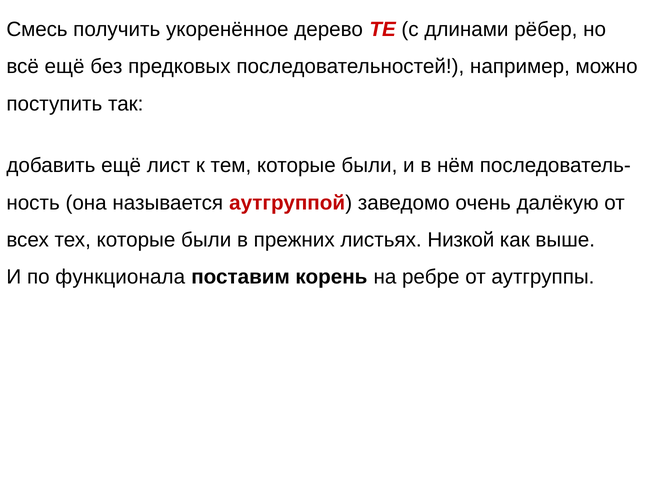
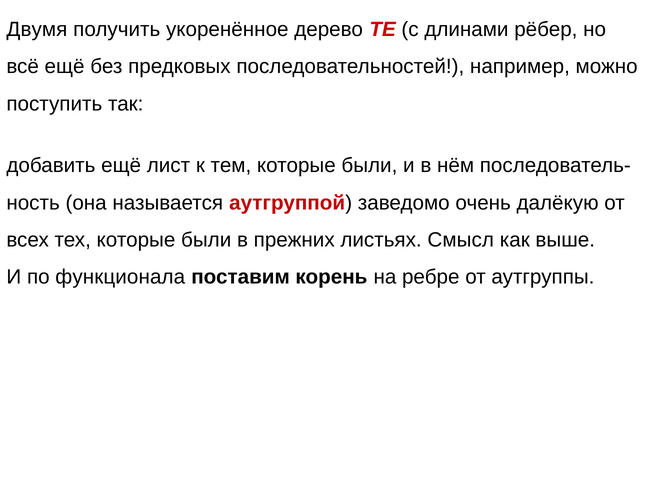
Смесь: Смесь -> Двумя
Низкой: Низкой -> Смысл
